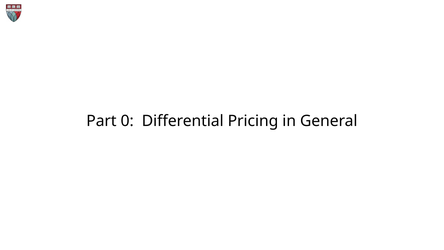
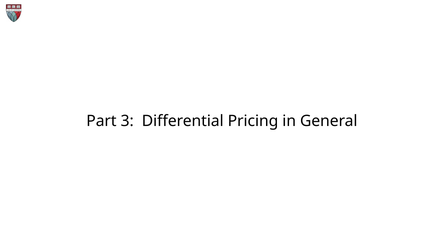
0: 0 -> 3
